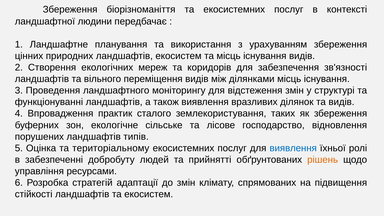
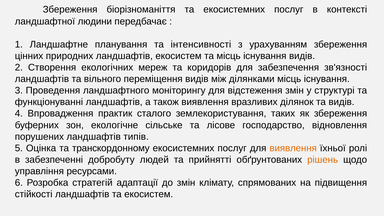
використання: використання -> інтенсивності
територіальному: територіальному -> транскордонному
виявлення at (293, 148) colour: blue -> orange
